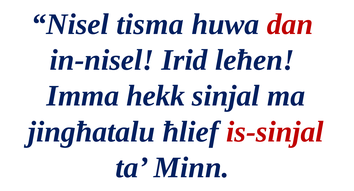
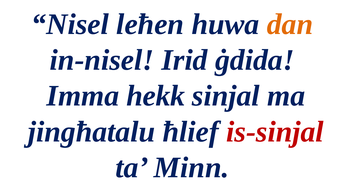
tisma: tisma -> leħen
dan colour: red -> orange
leħen: leħen -> ġdida
